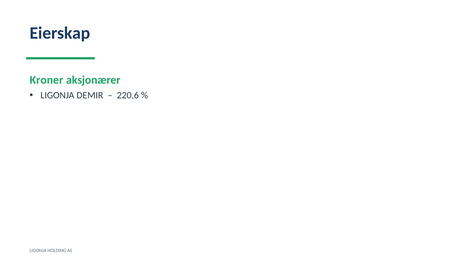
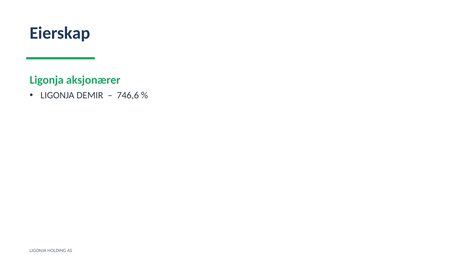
Kroner at (46, 80): Kroner -> Ligonja
220,6: 220,6 -> 746,6
